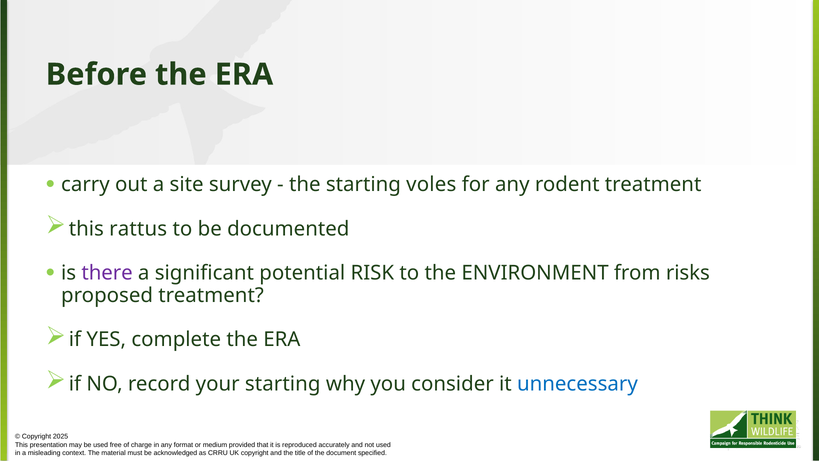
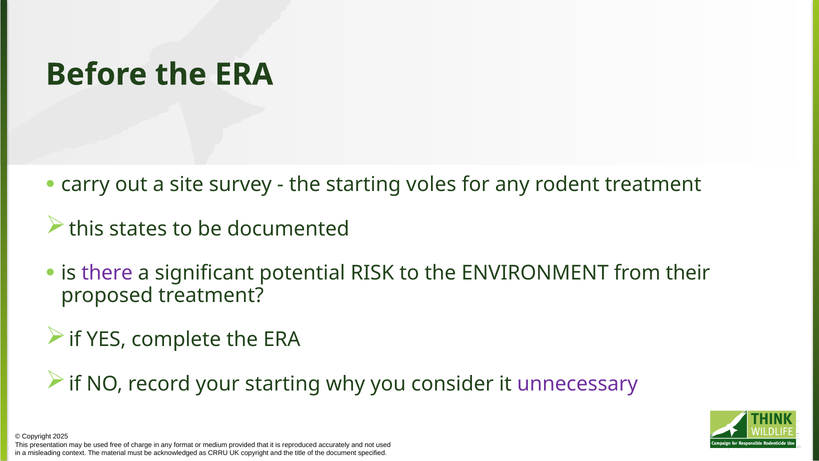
rattus: rattus -> states
risks: risks -> their
unnecessary colour: blue -> purple
